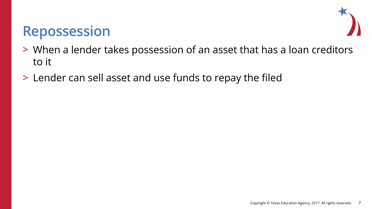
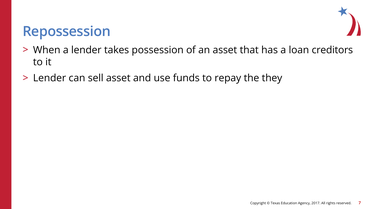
filed: filed -> they
